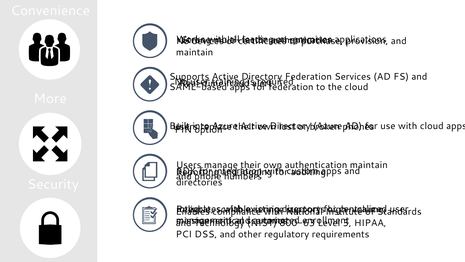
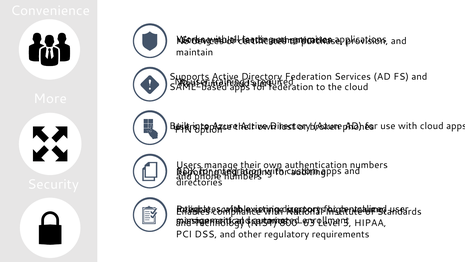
authentication maintain: maintain -> numbers
